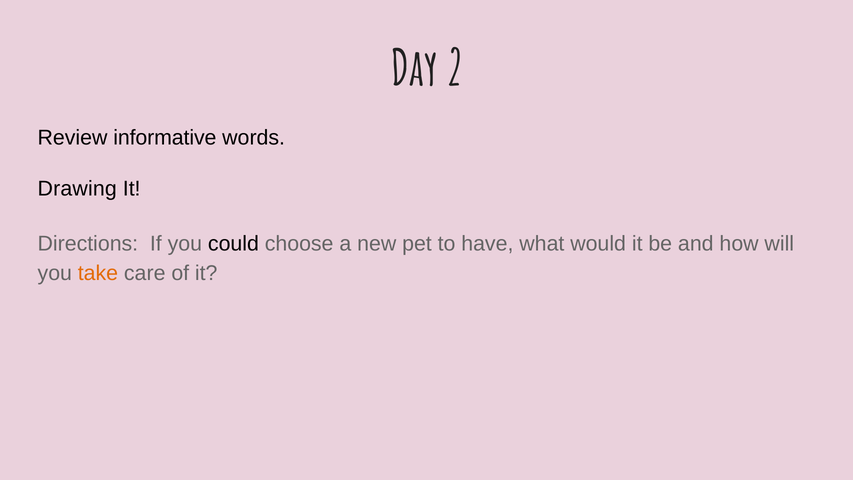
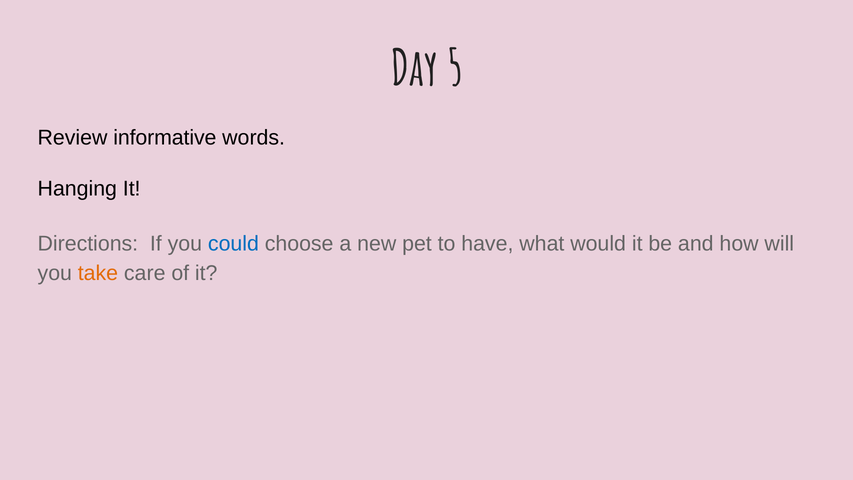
2: 2 -> 5
Drawing: Drawing -> Hanging
could colour: black -> blue
